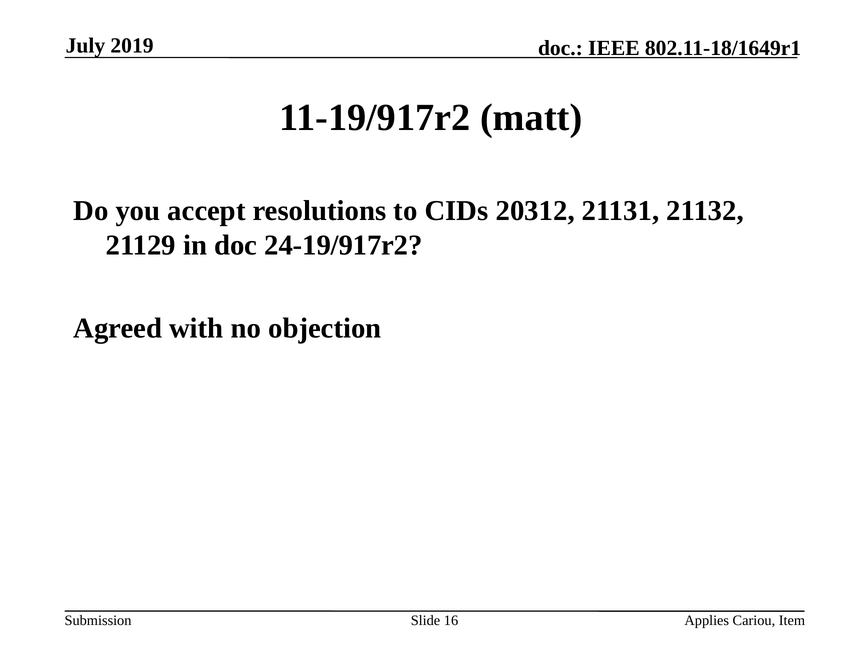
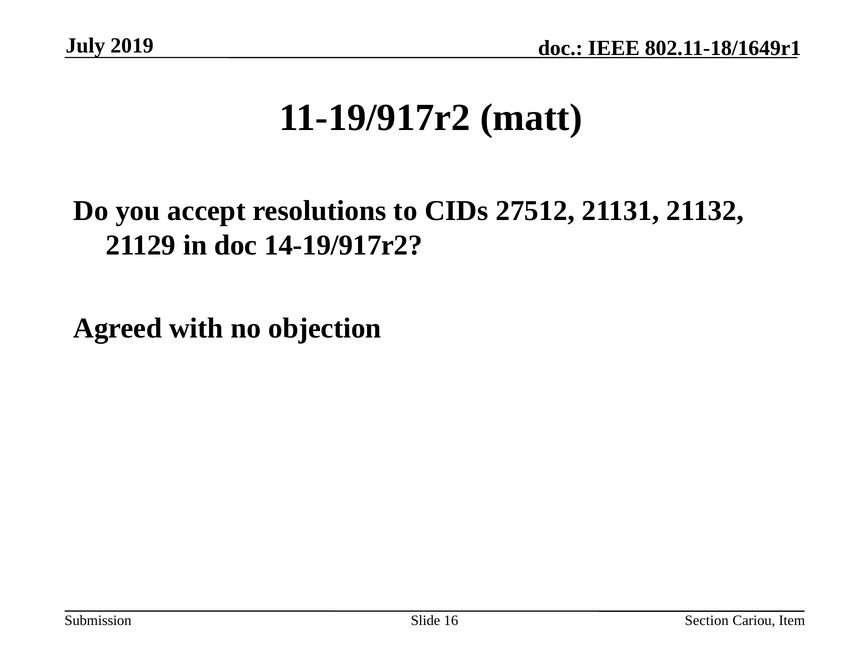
20312: 20312 -> 27512
24-19/917r2: 24-19/917r2 -> 14-19/917r2
Applies: Applies -> Section
